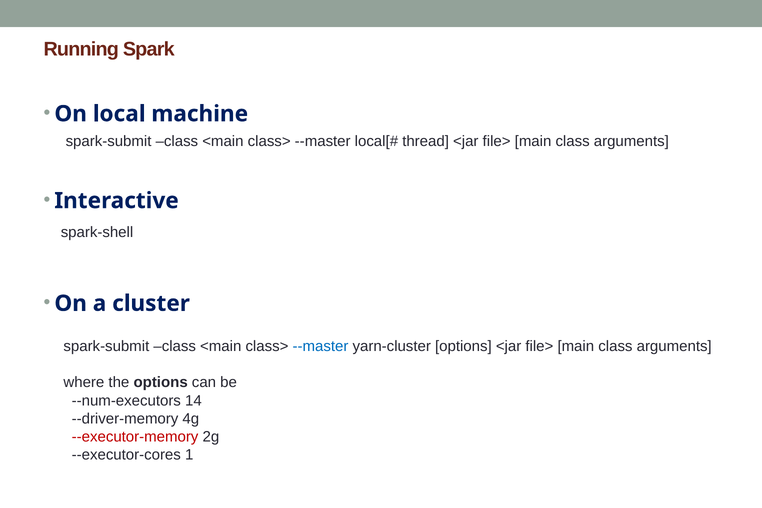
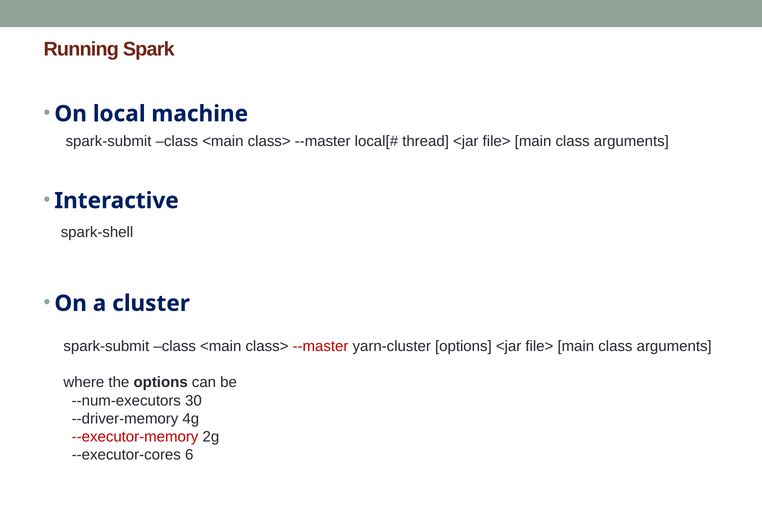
--master at (320, 346) colour: blue -> red
14: 14 -> 30
1: 1 -> 6
